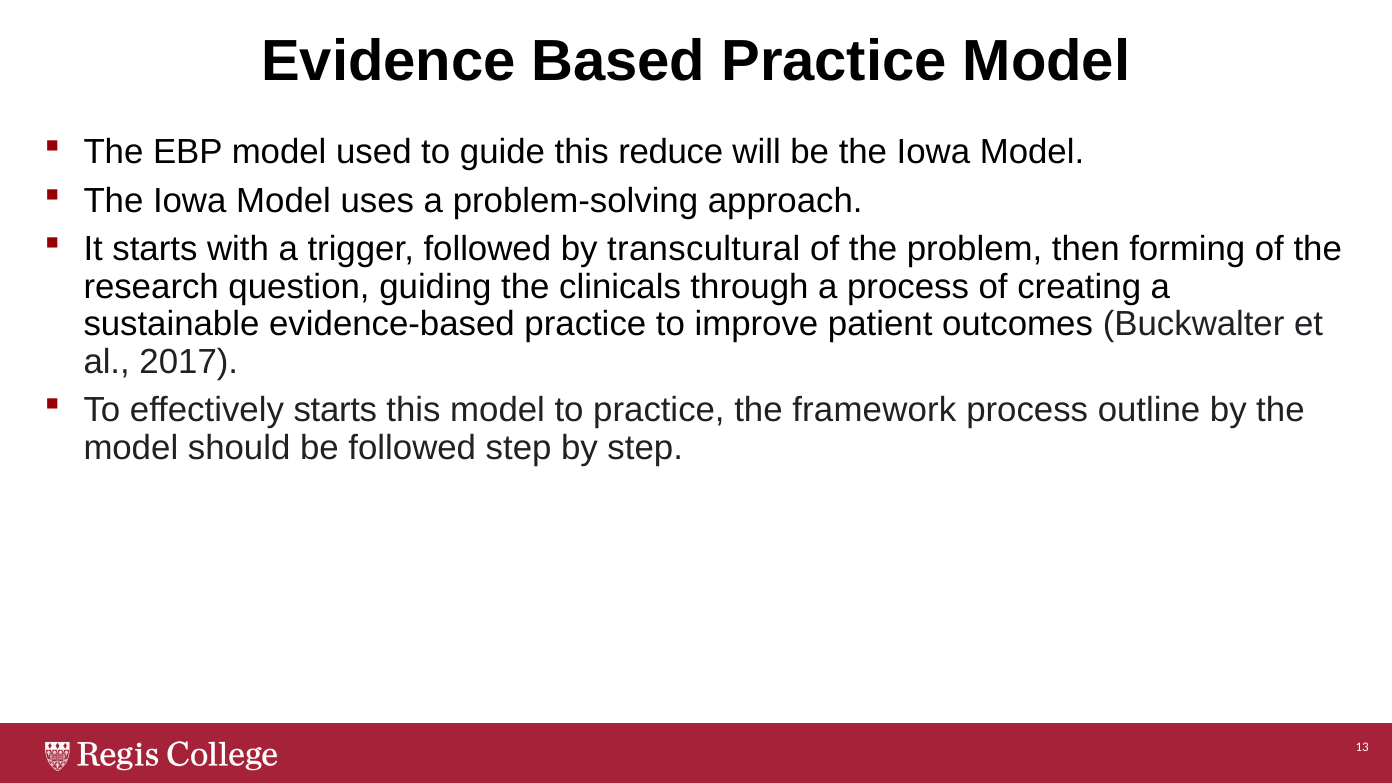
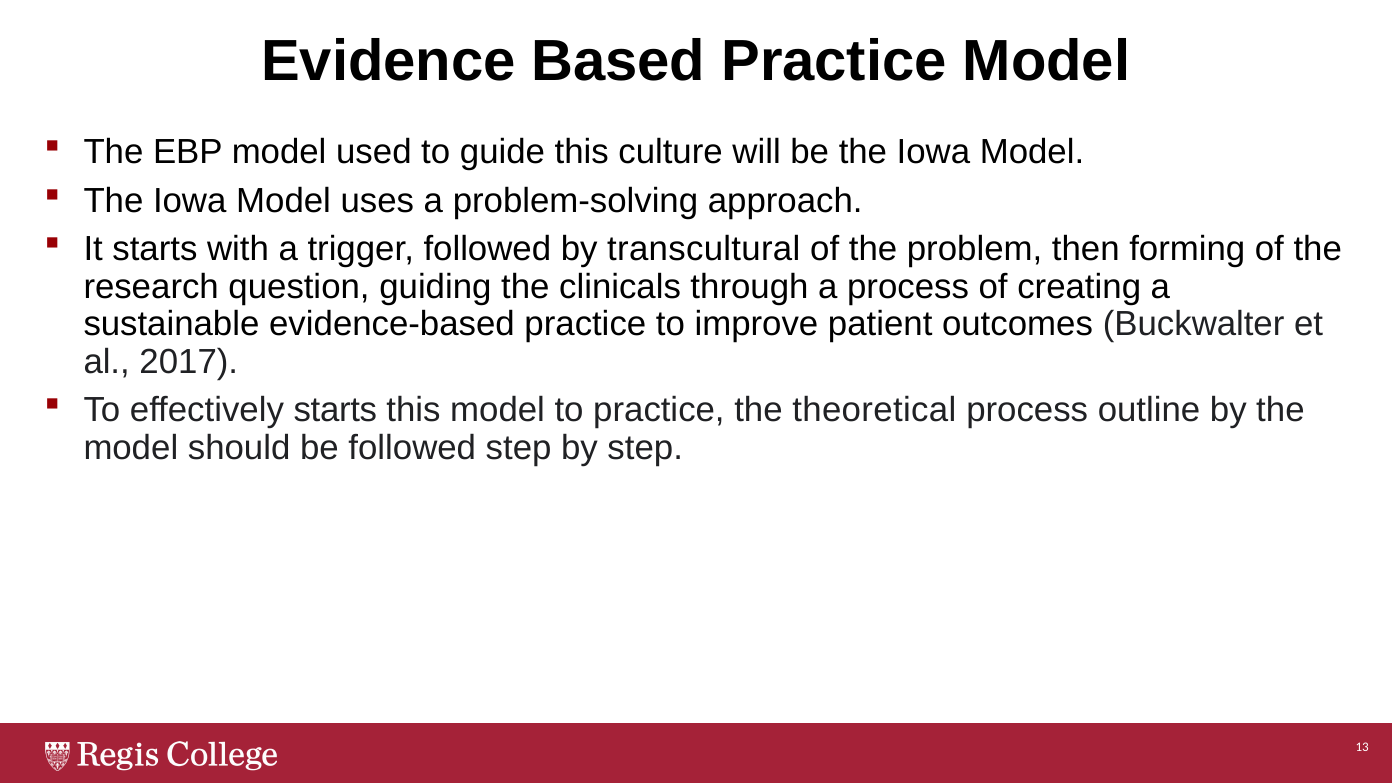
reduce: reduce -> culture
framework: framework -> theoretical
